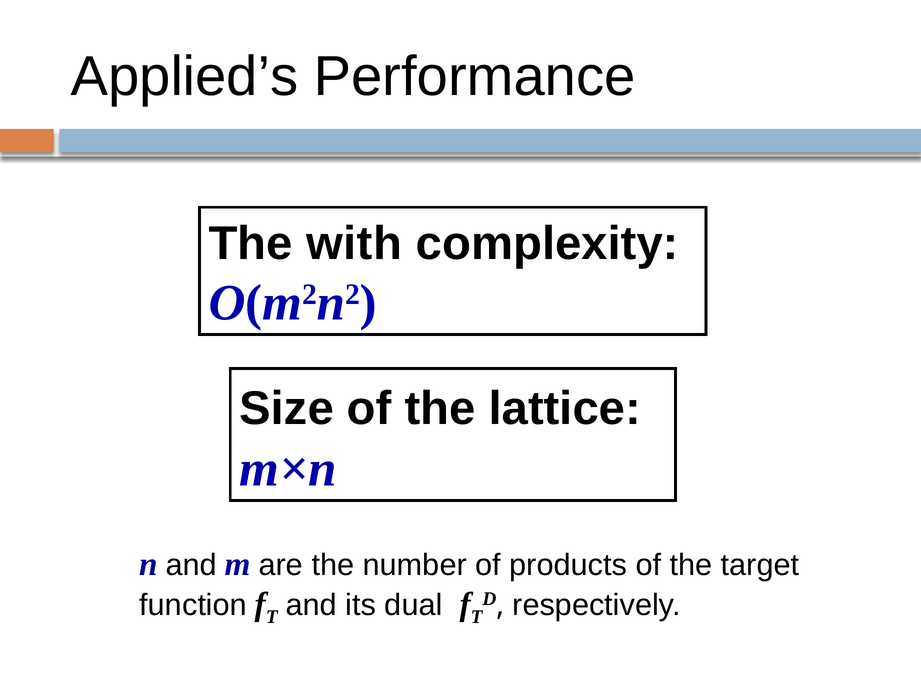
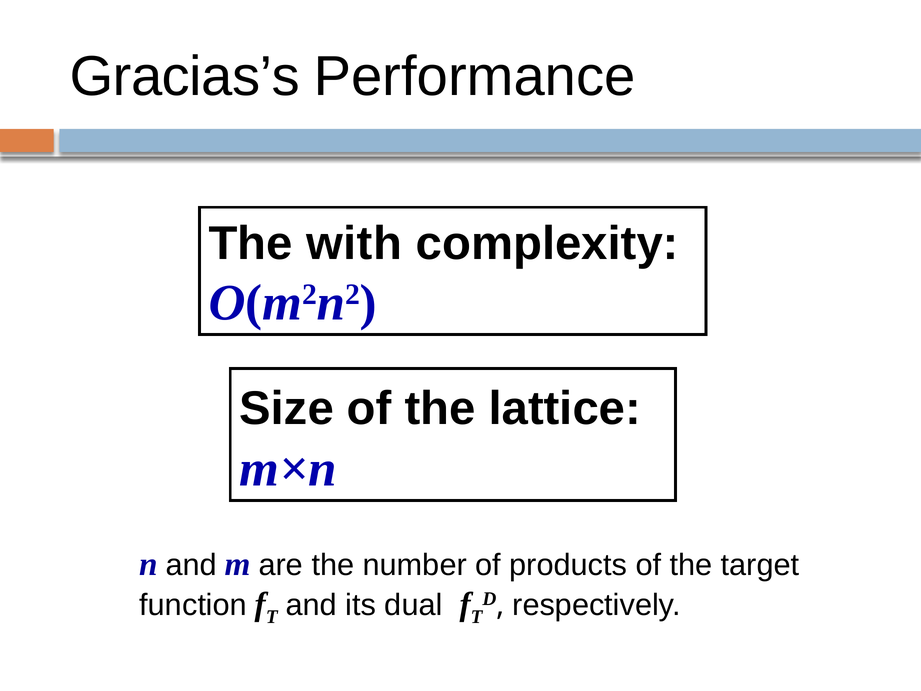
Applied’s: Applied’s -> Gracias’s
